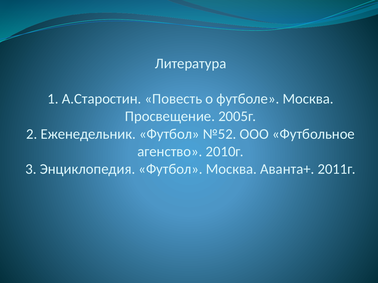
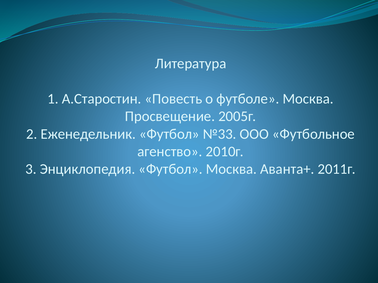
№52: №52 -> №33
